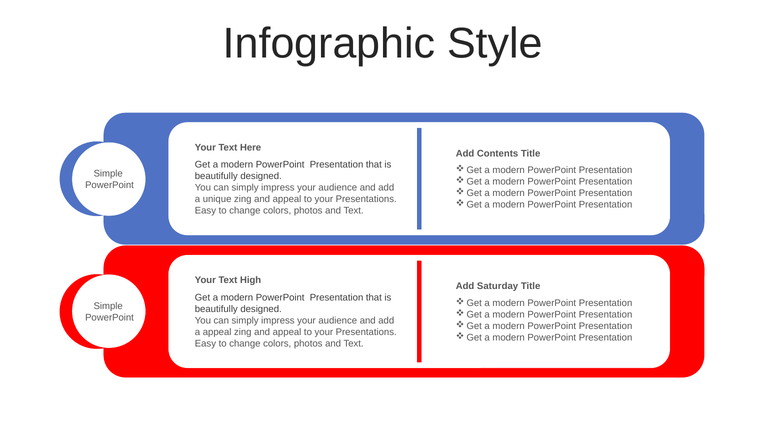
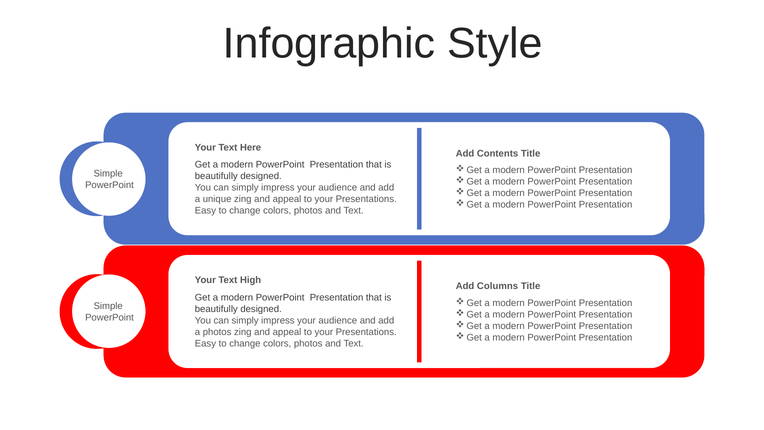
Saturday: Saturday -> Columns
a appeal: appeal -> photos
